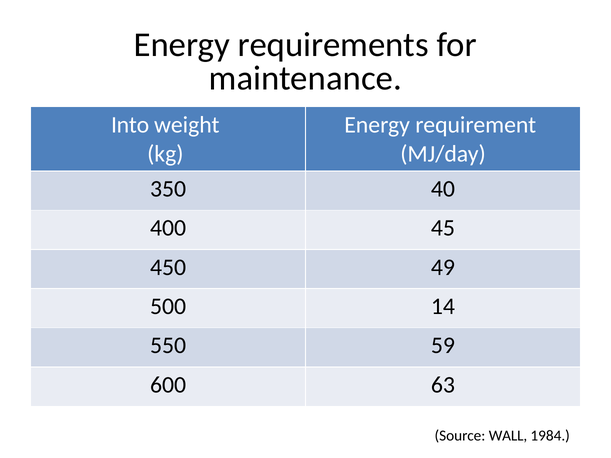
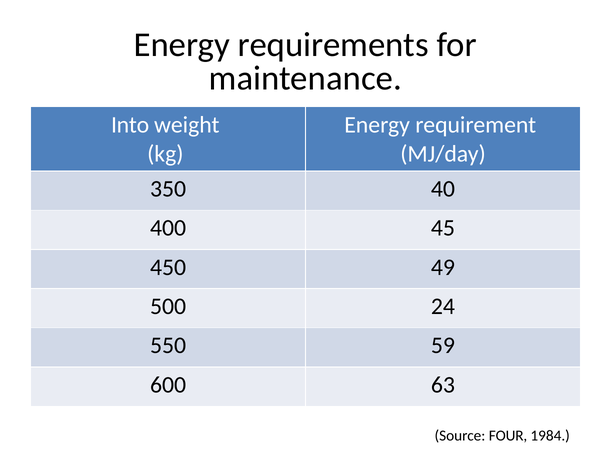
14: 14 -> 24
WALL: WALL -> FOUR
